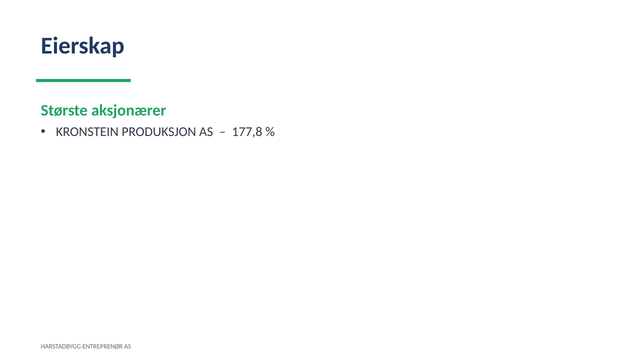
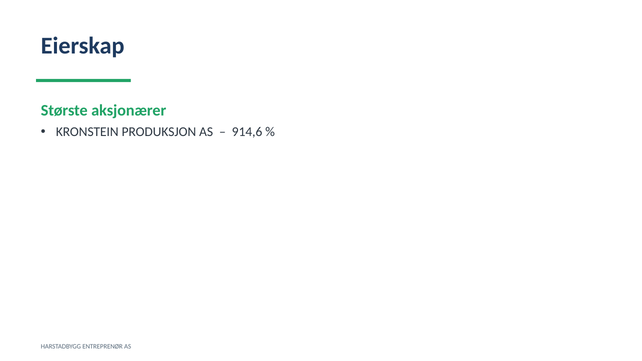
177,8: 177,8 -> 914,6
